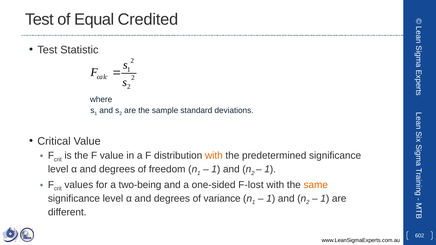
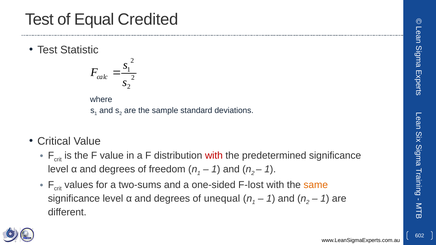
with at (214, 156) colour: orange -> red
two-being: two-being -> two-sums
variance: variance -> unequal
